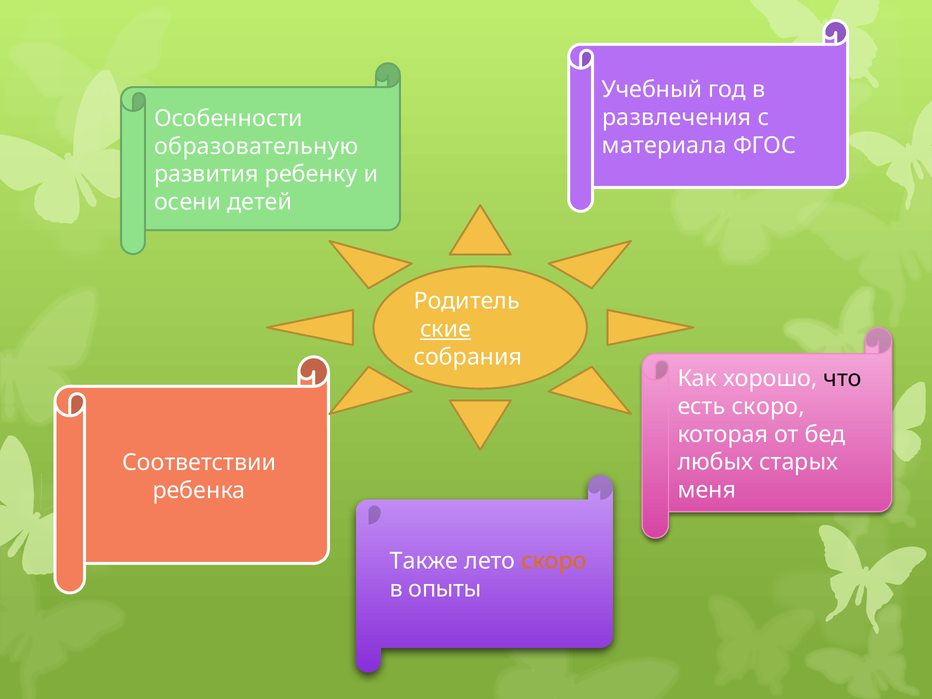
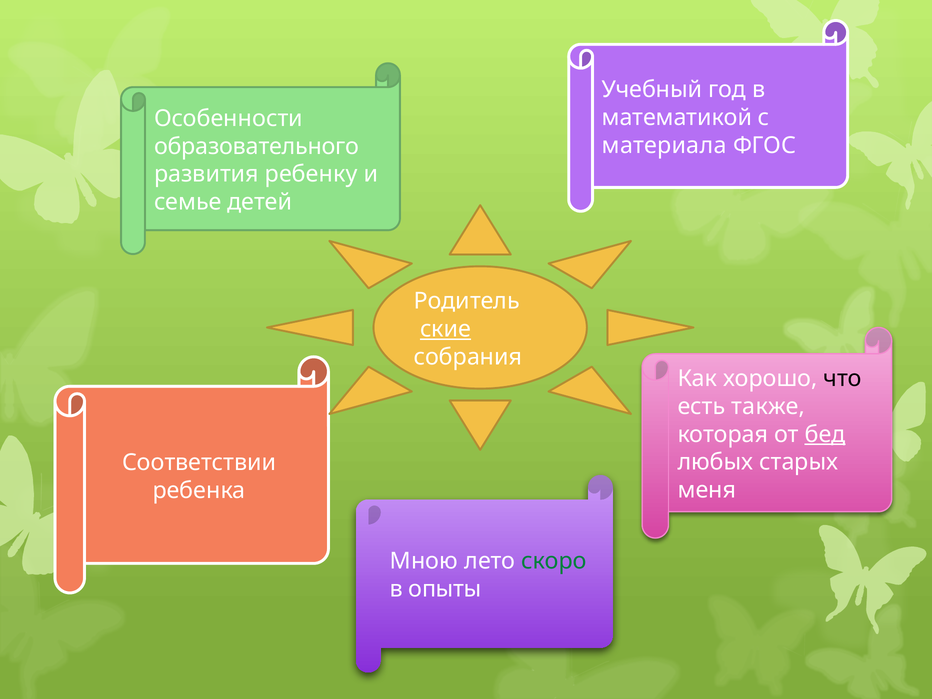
развлечения: развлечения -> математикой
образовательную: образовательную -> образовательного
осени: осени -> семье
есть скоро: скоро -> также
бед underline: none -> present
Также: Также -> Мною
скоро at (554, 561) colour: orange -> green
